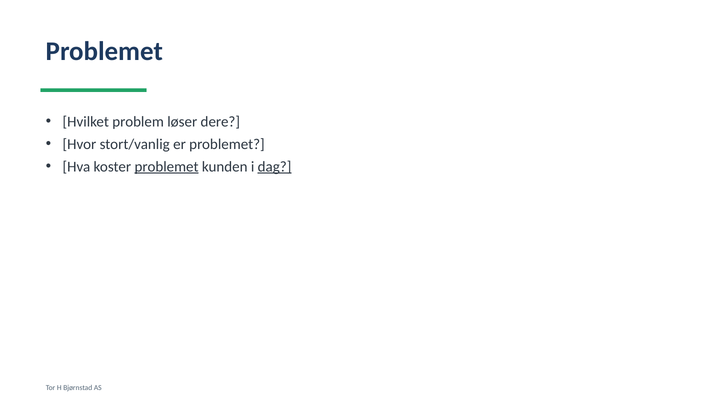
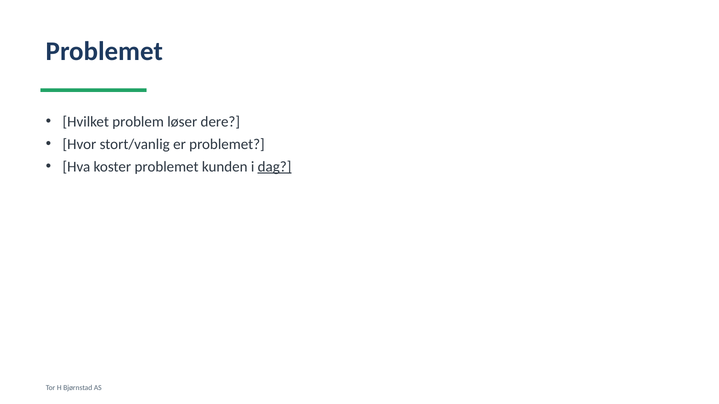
problemet at (167, 167) underline: present -> none
